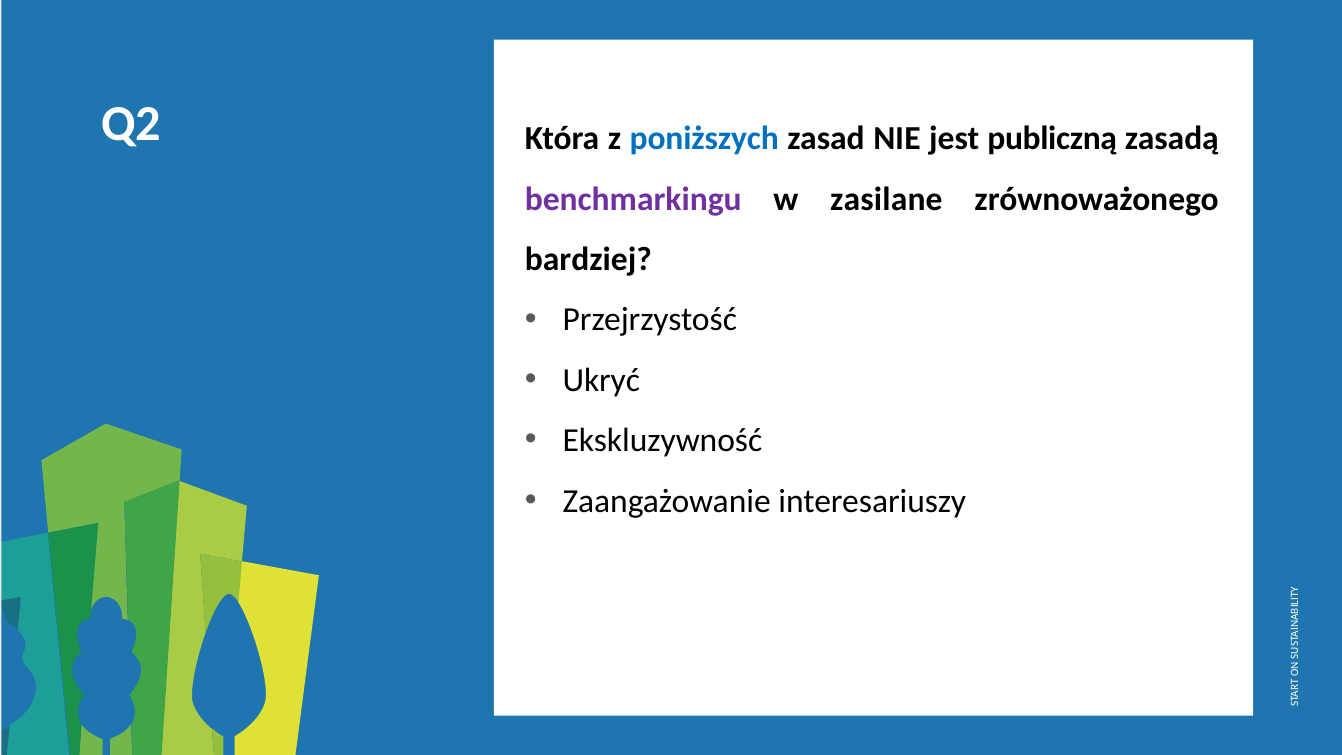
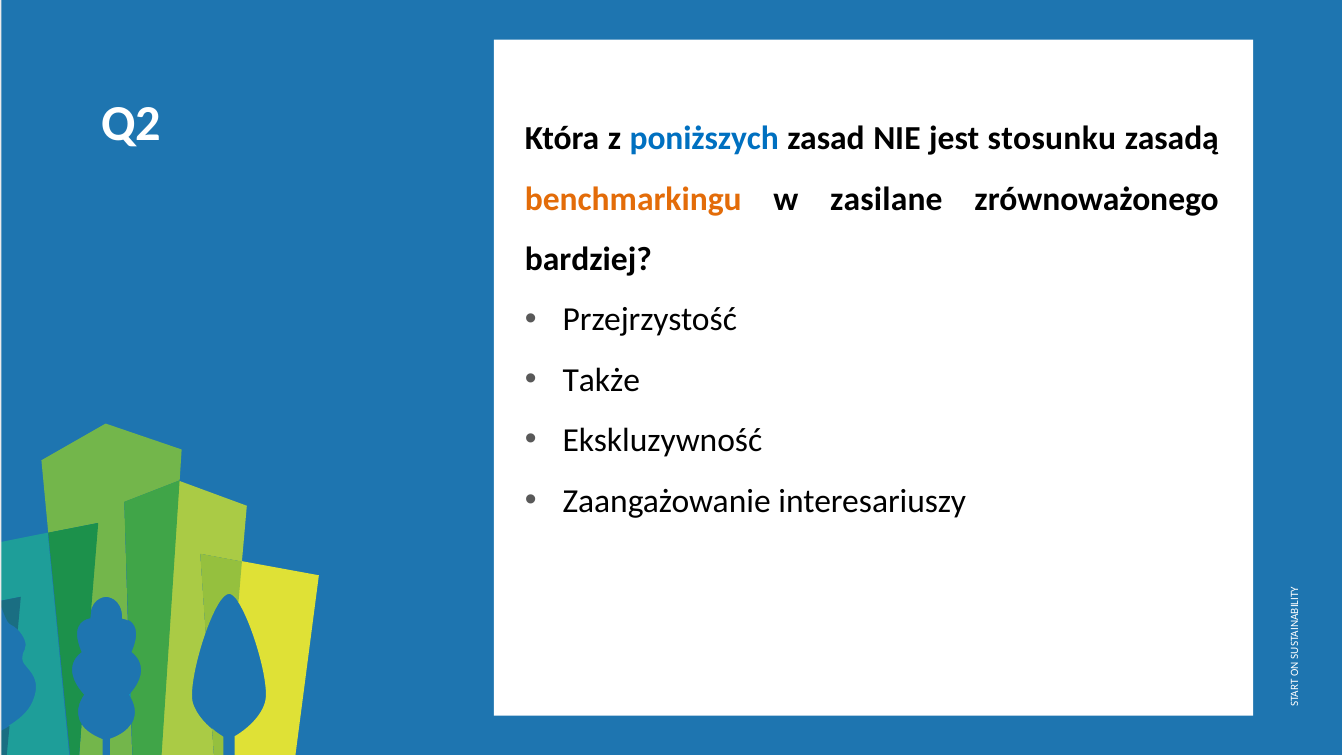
publiczną: publiczną -> stosunku
benchmarkingu colour: purple -> orange
Ukryć: Ukryć -> Także
